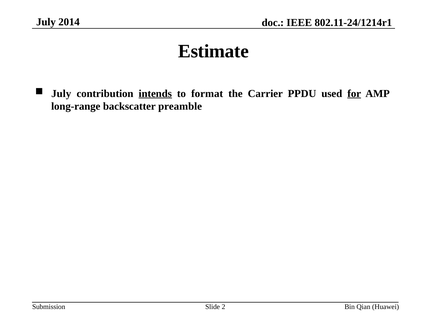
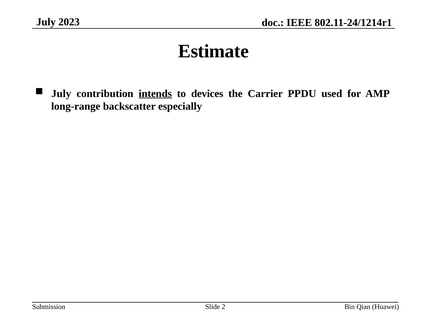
2014: 2014 -> 2023
format: format -> devices
for underline: present -> none
preamble: preamble -> especially
